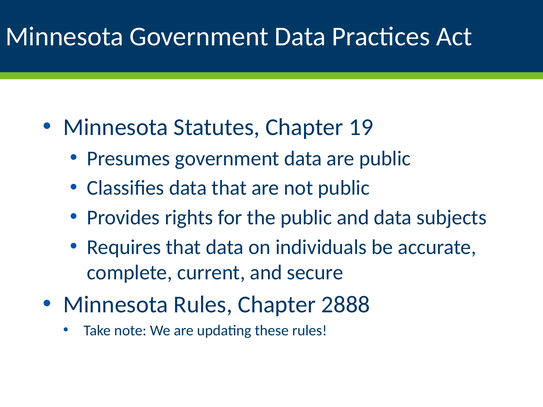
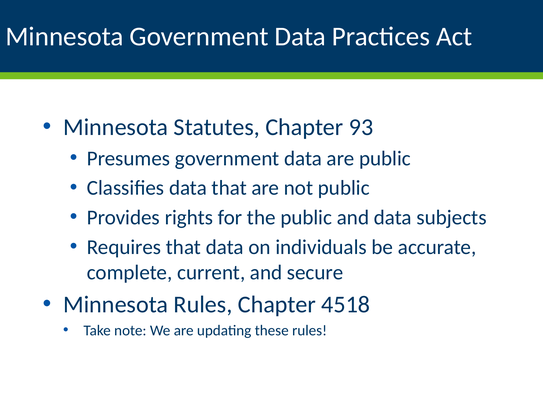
19: 19 -> 93
2888: 2888 -> 4518
